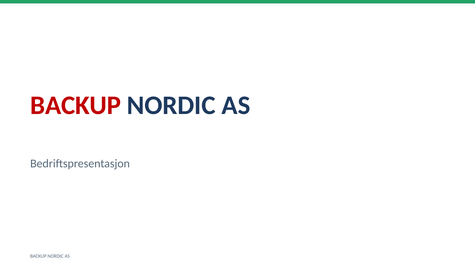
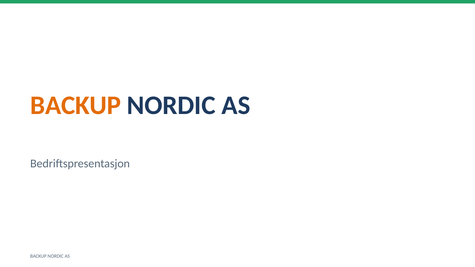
BACKUP at (76, 105) colour: red -> orange
